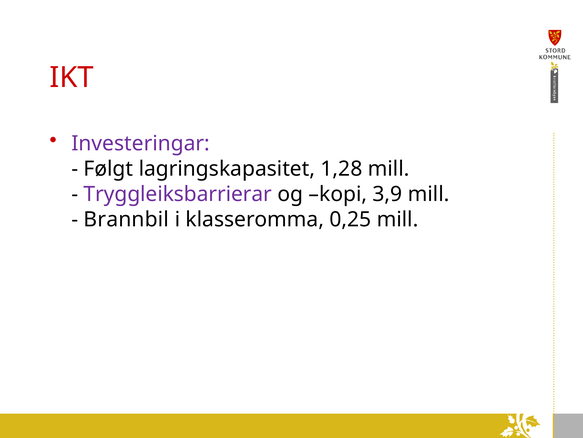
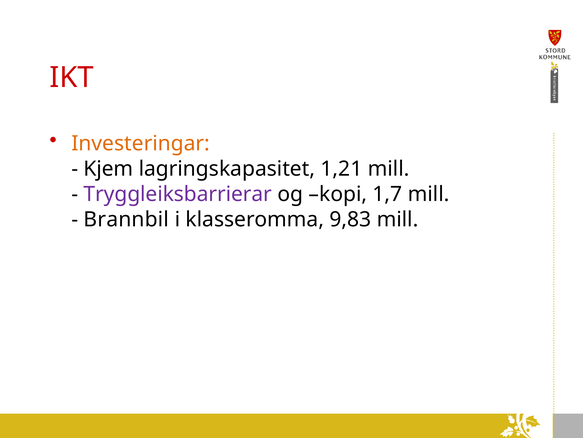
Investeringar colour: purple -> orange
Følgt: Følgt -> Kjem
1,28: 1,28 -> 1,21
3,9: 3,9 -> 1,7
0,25: 0,25 -> 9,83
